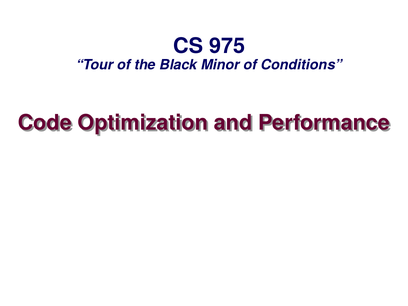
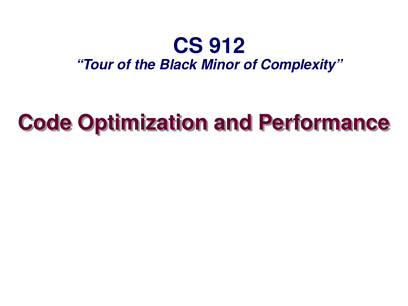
975: 975 -> 912
Conditions: Conditions -> Complexity
